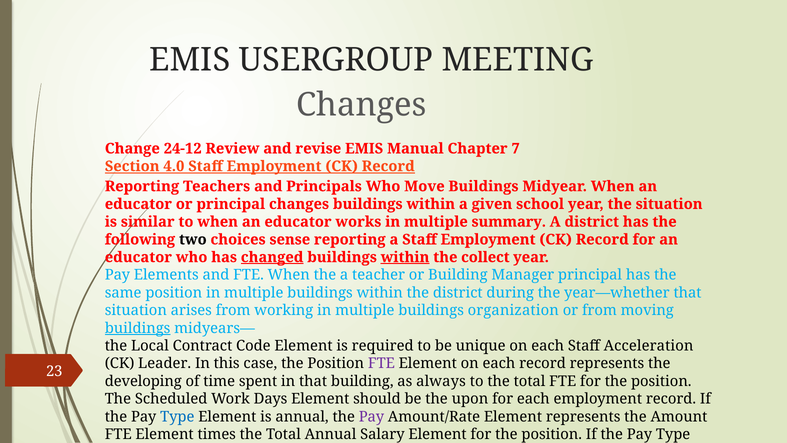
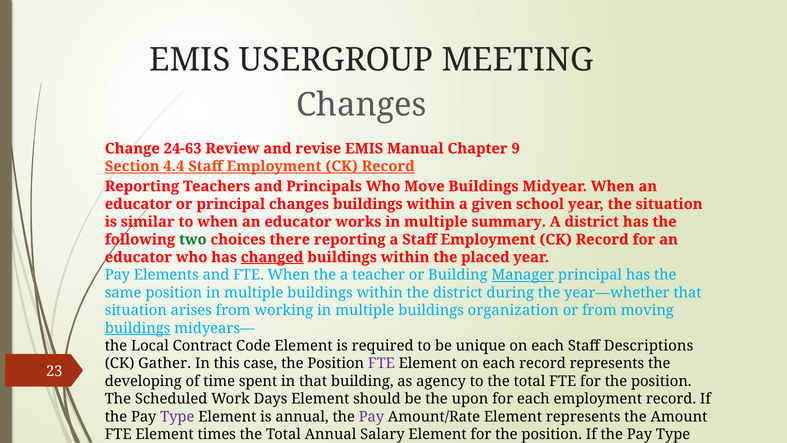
24-12: 24-12 -> 24-63
7: 7 -> 9
4.0: 4.0 -> 4.4
two colour: black -> green
sense: sense -> there
within at (405, 257) underline: present -> none
collect: collect -> placed
Manager underline: none -> present
Acceleration: Acceleration -> Descriptions
Leader: Leader -> Gather
always: always -> agency
Type at (177, 416) colour: blue -> purple
